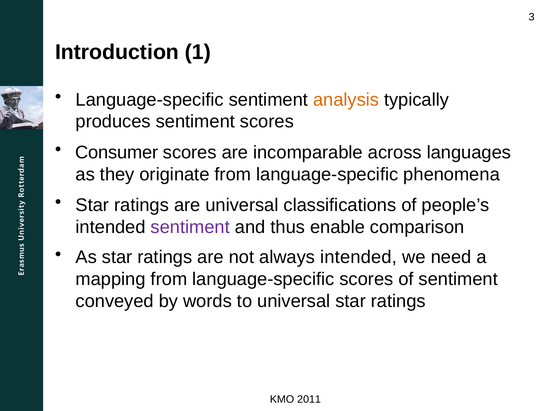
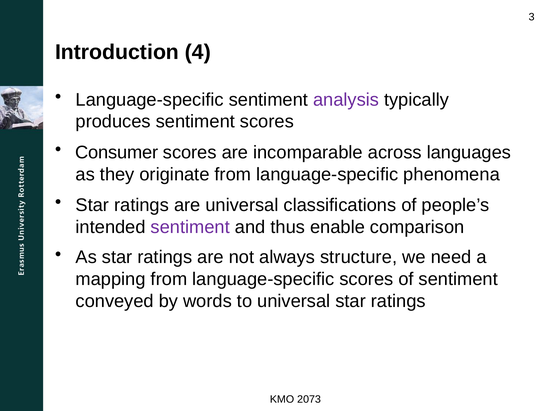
1: 1 -> 4
analysis colour: orange -> purple
always intended: intended -> structure
2011: 2011 -> 2073
